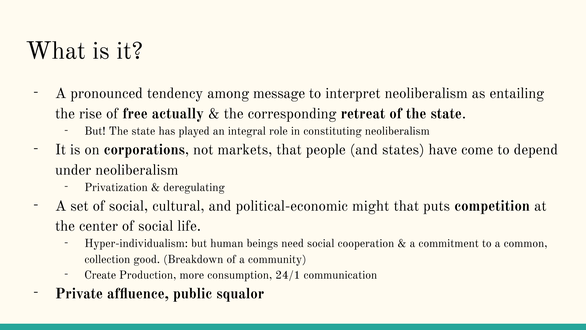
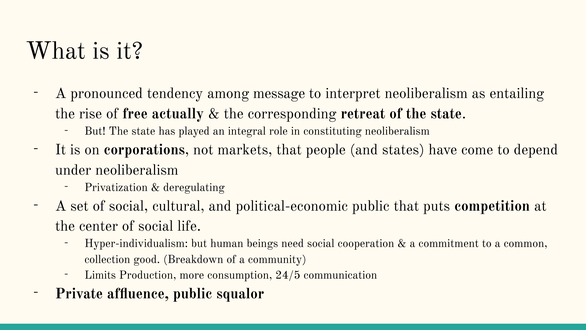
political-economic might: might -> public
Create: Create -> Limits
24/1: 24/1 -> 24/5
